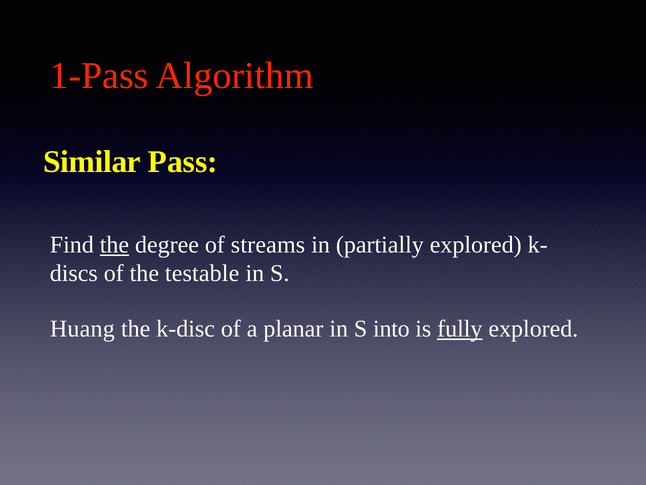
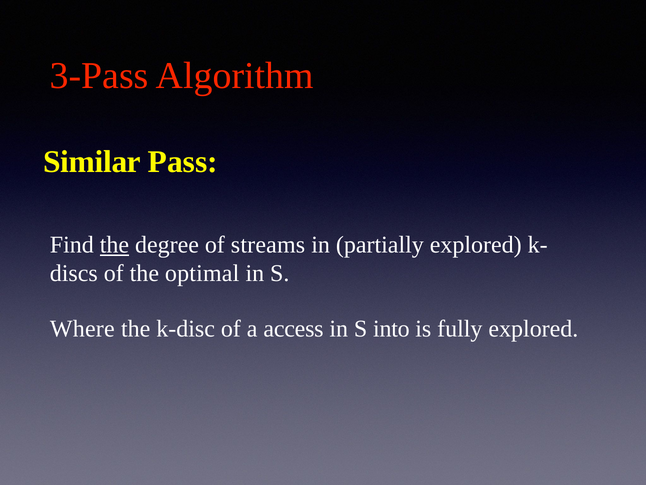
1-Pass: 1-Pass -> 3-Pass
testable: testable -> optimal
Huang: Huang -> Where
planar: planar -> access
fully underline: present -> none
